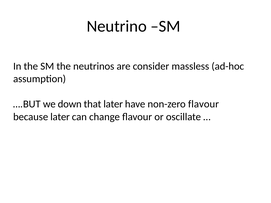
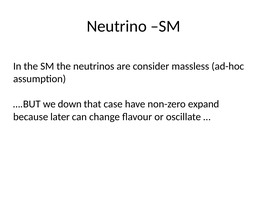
that later: later -> case
non-zero flavour: flavour -> expand
